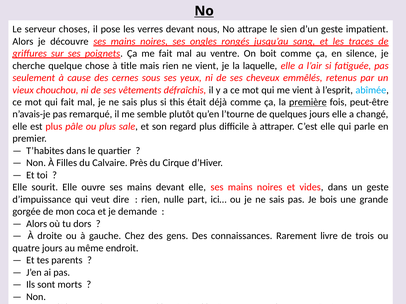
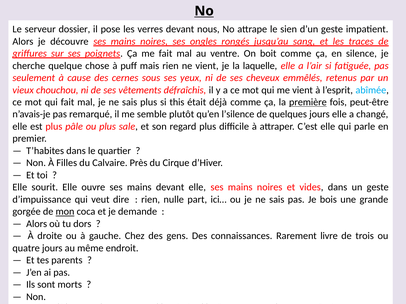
choses: choses -> dossier
title: title -> puff
l’tourne: l’tourne -> l’silence
mon underline: none -> present
